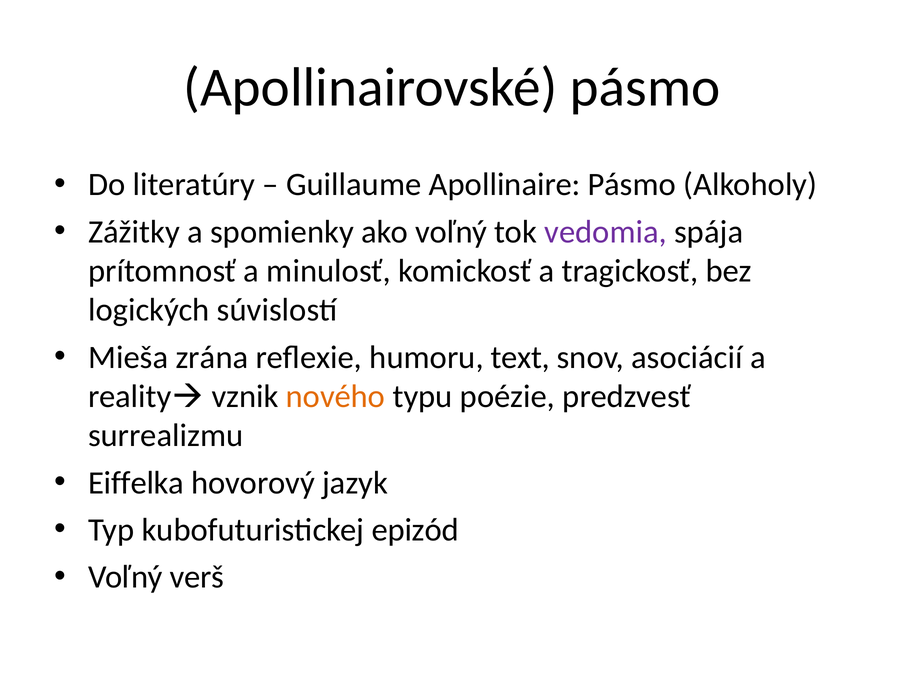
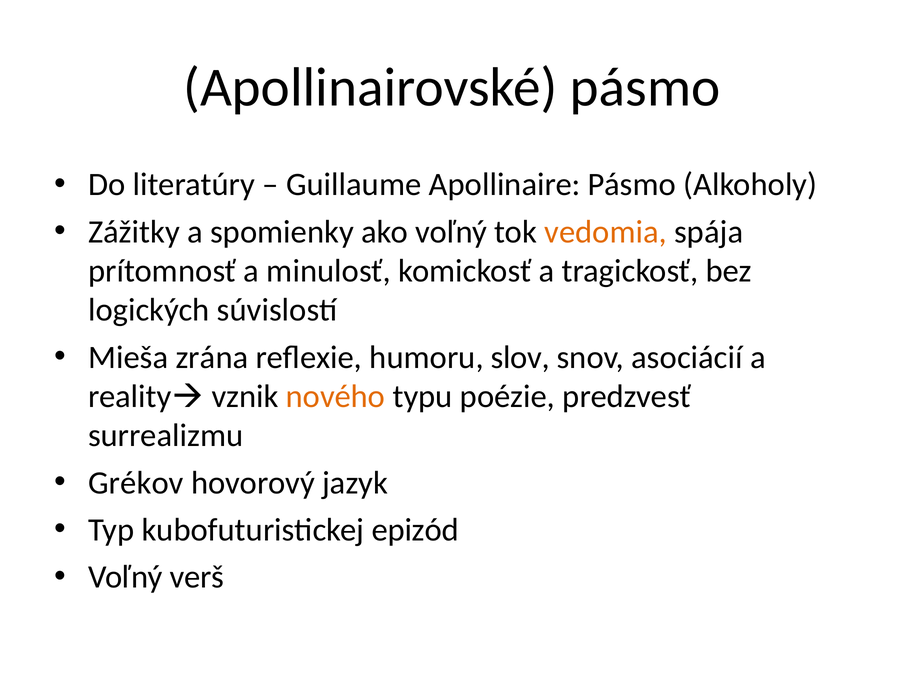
vedomia colour: purple -> orange
text: text -> slov
Eiffelka: Eiffelka -> Grékov
